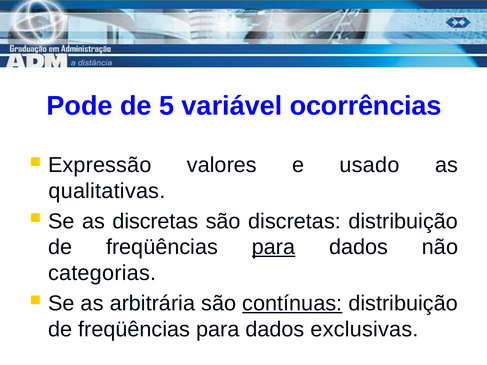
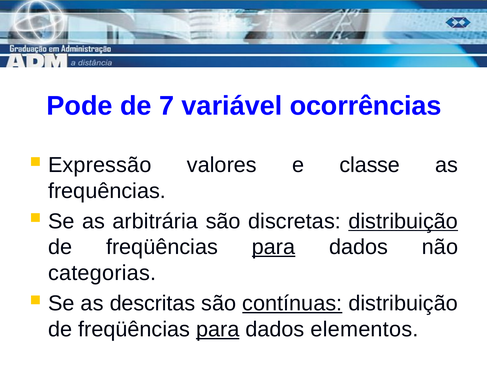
5: 5 -> 7
usado: usado -> classe
qualitativas: qualitativas -> frequências
as discretas: discretas -> arbitrária
distribuição at (403, 221) underline: none -> present
arbitrária: arbitrária -> descritas
para at (218, 330) underline: none -> present
exclusivas: exclusivas -> elementos
